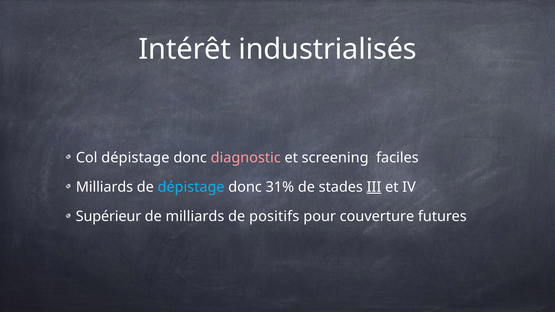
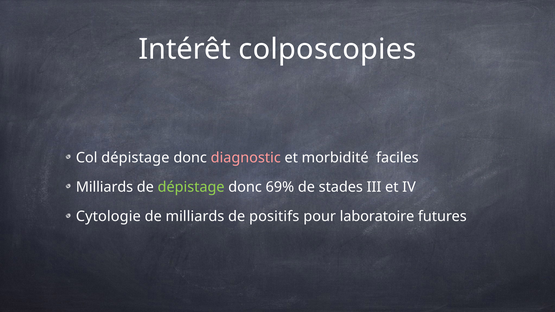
industrialisés: industrialisés -> colposcopies
screening: screening -> morbidité
dépistage at (191, 187) colour: light blue -> light green
31%: 31% -> 69%
III underline: present -> none
Supérieur: Supérieur -> Cytologie
couverture: couverture -> laboratoire
